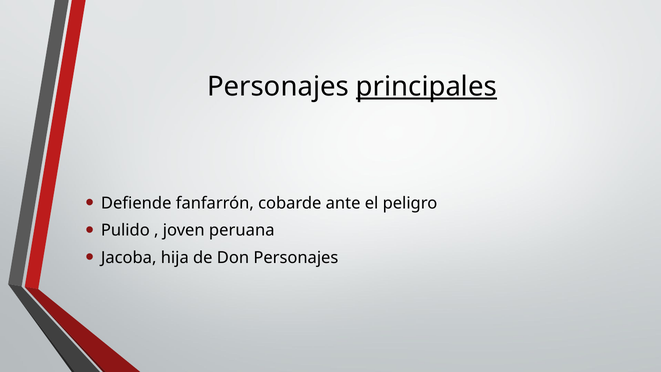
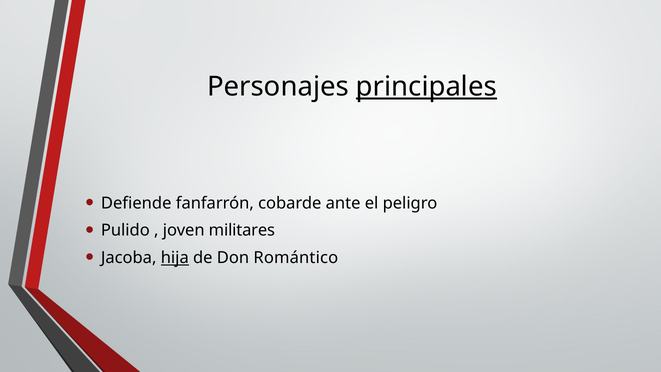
peruana: peruana -> militares
hija underline: none -> present
Don Personajes: Personajes -> Romántico
